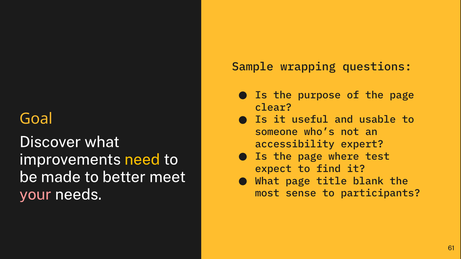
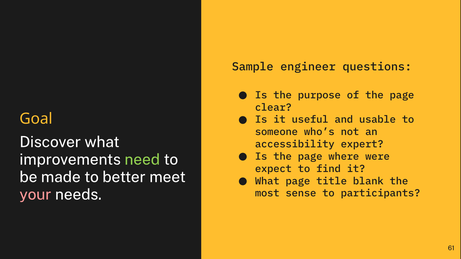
wrapping: wrapping -> engineer
test: test -> were
need colour: yellow -> light green
